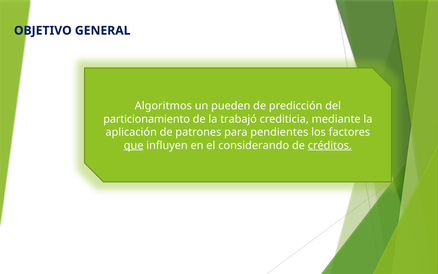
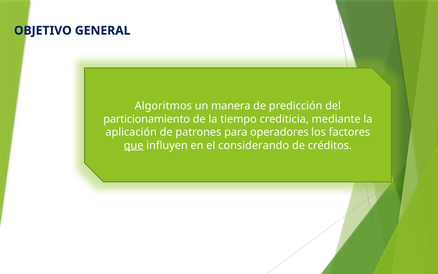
pueden: pueden -> manera
trabajó: trabajó -> tiempo
pendientes: pendientes -> operadores
créditos underline: present -> none
